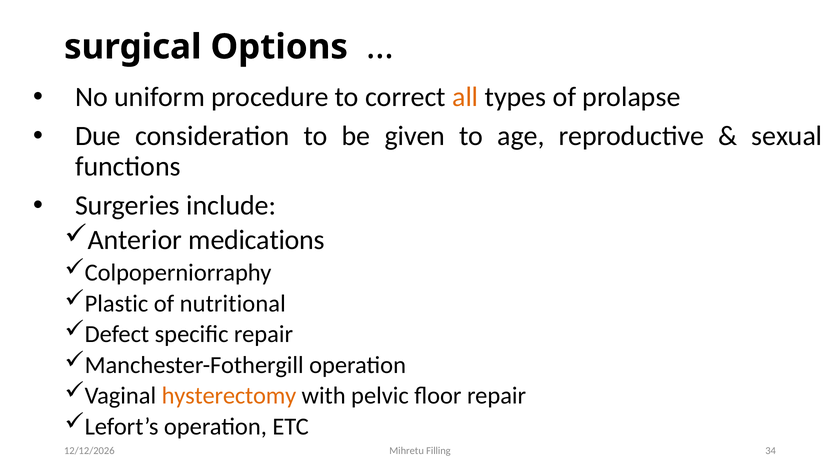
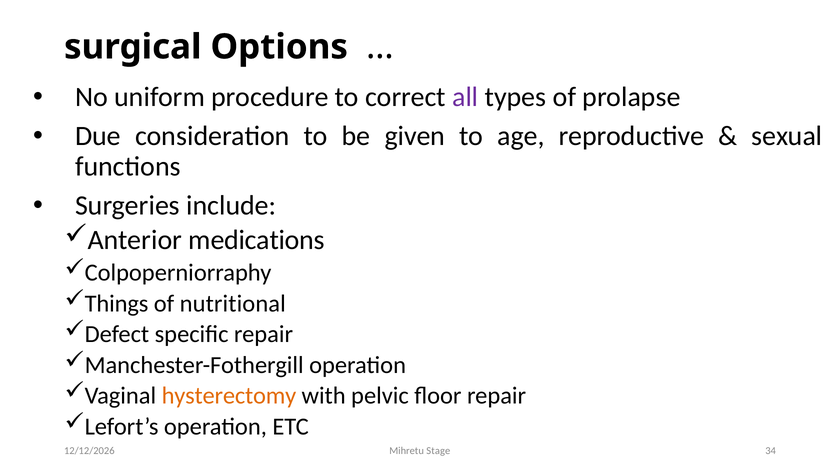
all colour: orange -> purple
Plastic: Plastic -> Things
Filling: Filling -> Stage
